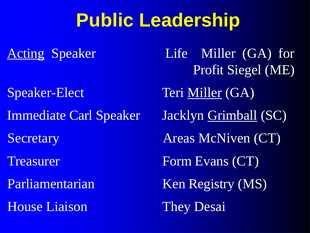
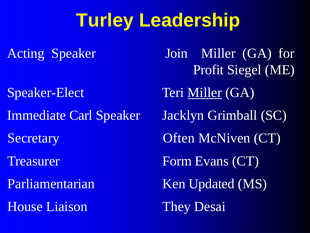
Public: Public -> Turley
Acting underline: present -> none
Life: Life -> Join
Grimball underline: present -> none
Areas: Areas -> Often
Registry: Registry -> Updated
